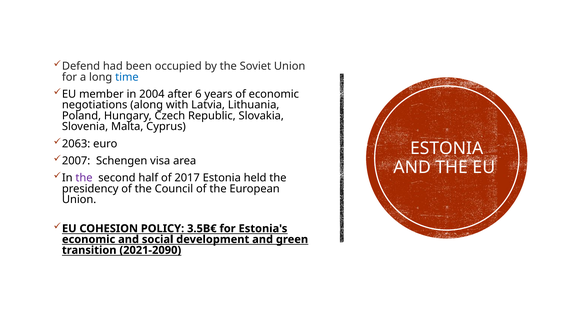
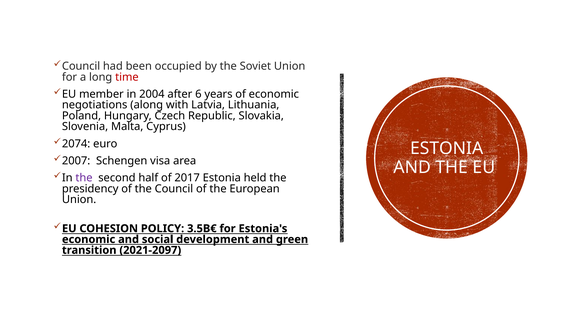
Defend at (81, 66): Defend -> Council
time colour: blue -> red
2063: 2063 -> 2074
2021-2090: 2021-2090 -> 2021-2097
